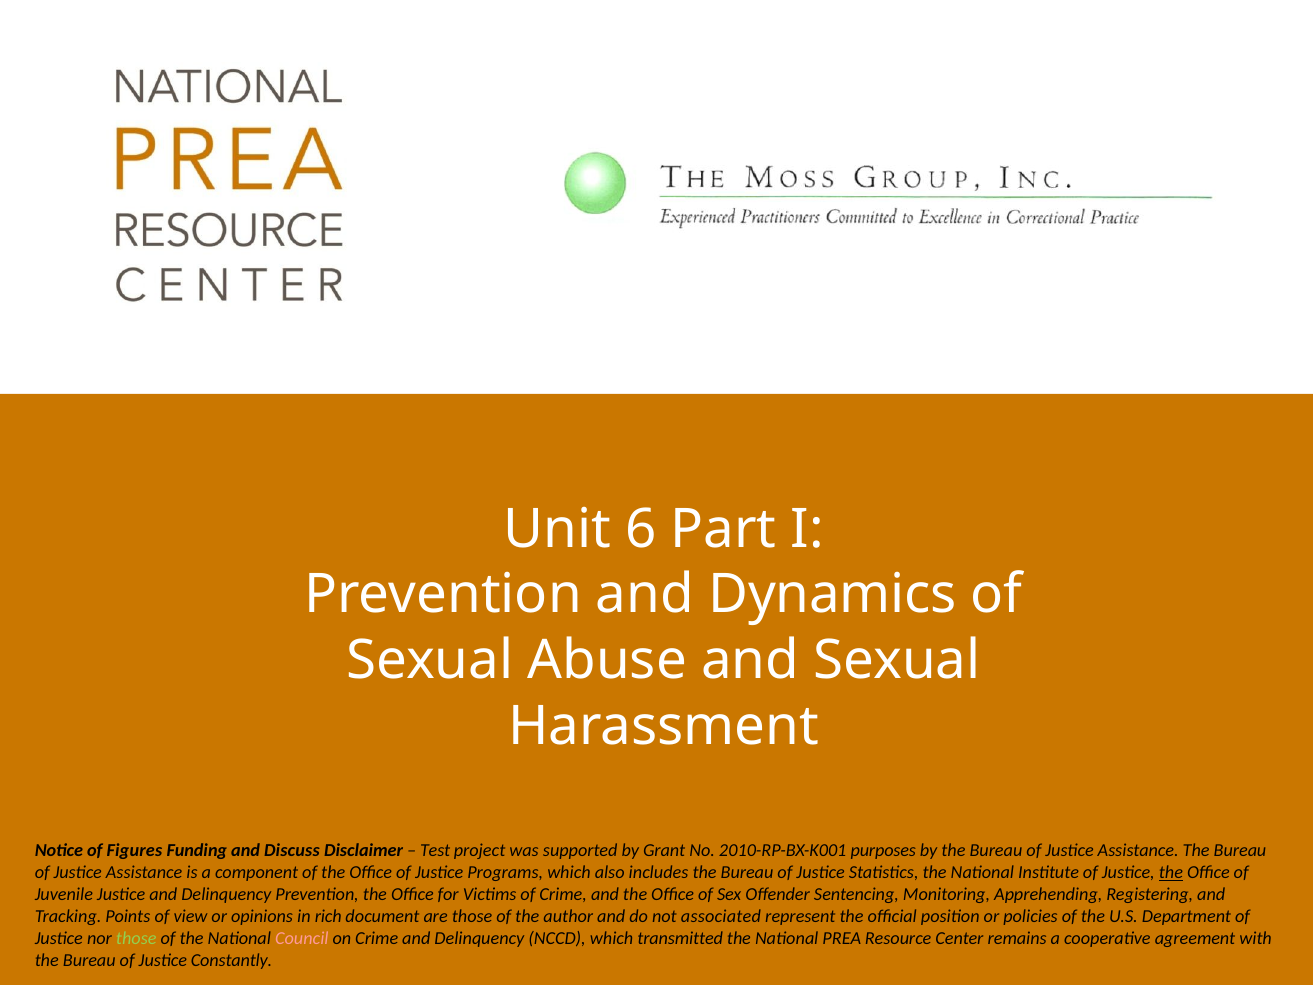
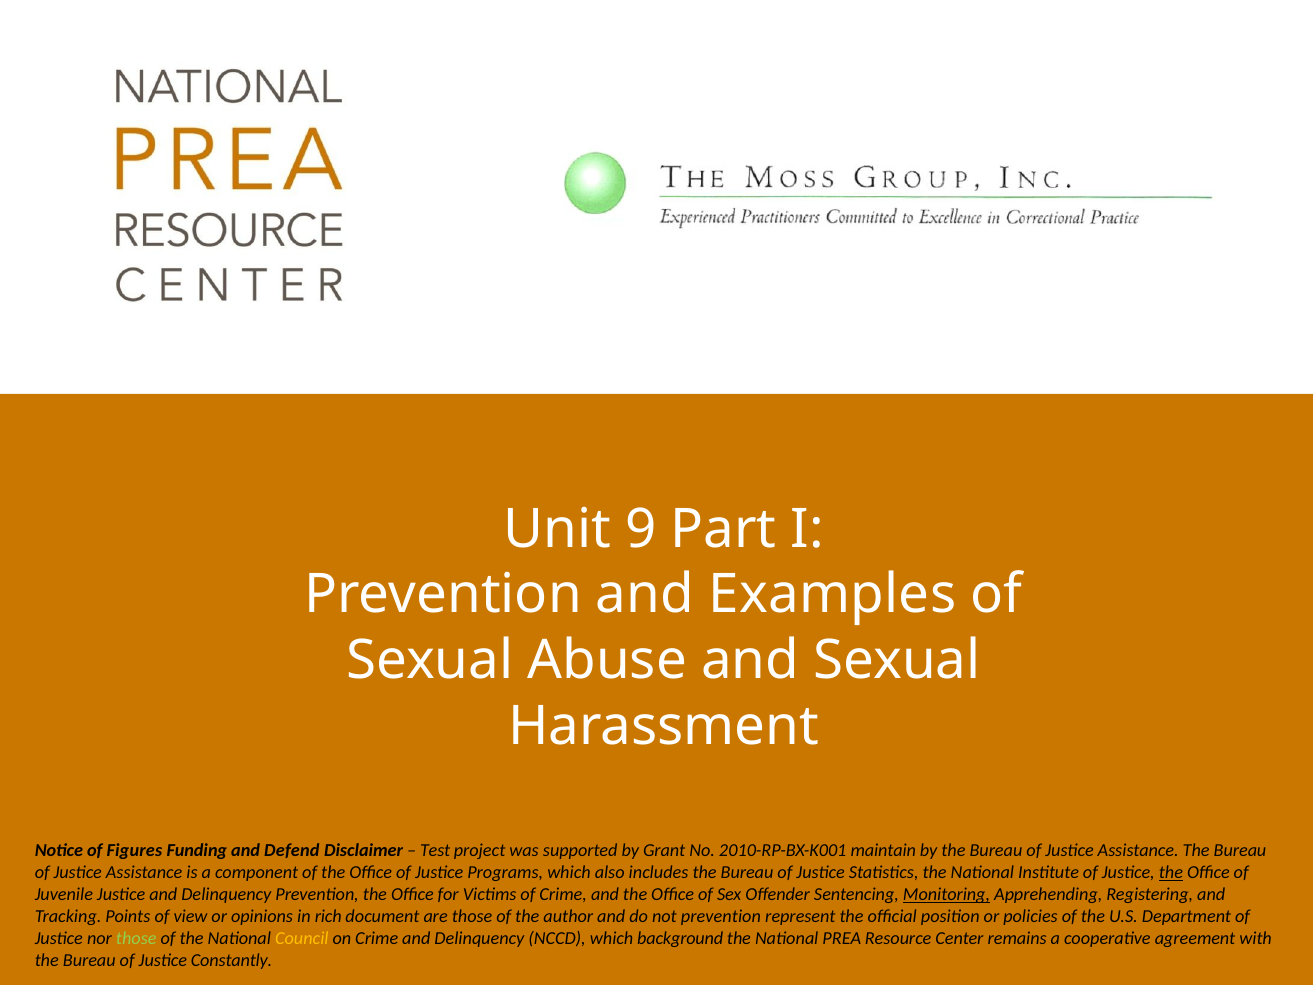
6: 6 -> 9
Dynamics: Dynamics -> Examples
Discuss: Discuss -> Defend
purposes: purposes -> maintain
Monitoring underline: none -> present
not associated: associated -> prevention
Council colour: pink -> yellow
transmitted: transmitted -> background
